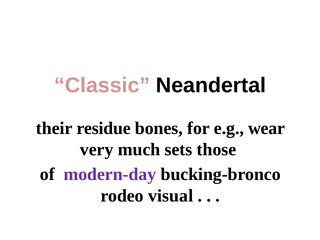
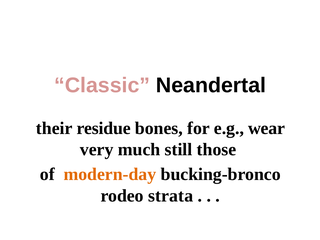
sets: sets -> still
modern-day colour: purple -> orange
visual: visual -> strata
